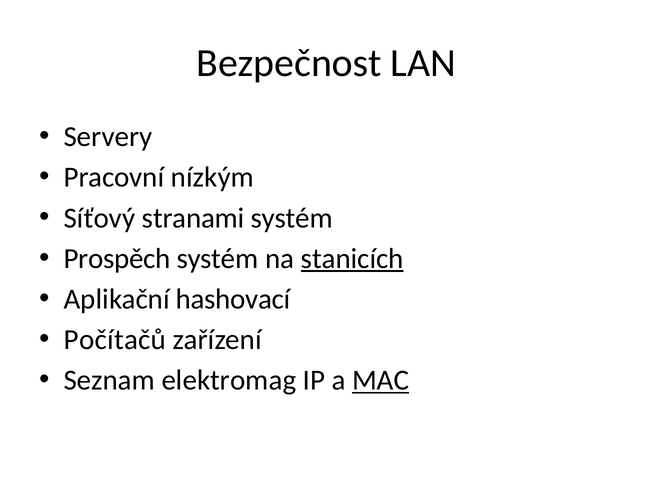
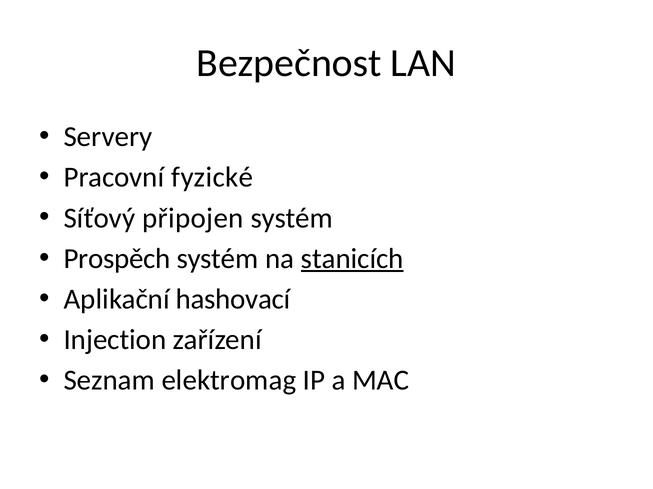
nízkým: nízkým -> fyzické
stranami: stranami -> připojen
Počítačů: Počítačů -> Injection
MAC underline: present -> none
